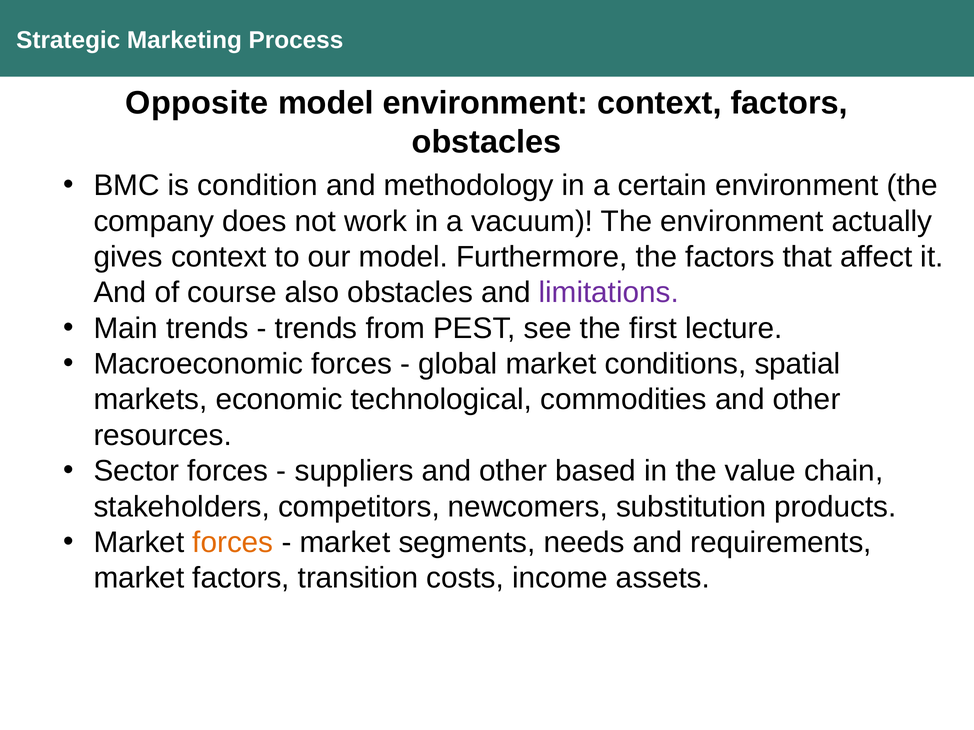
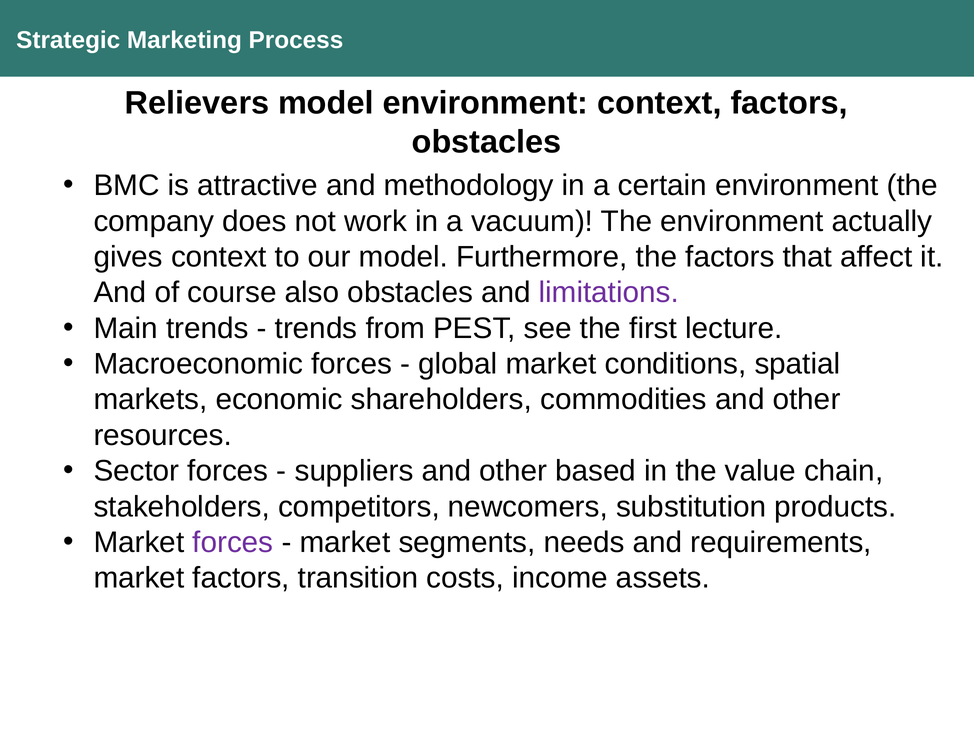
Opposite: Opposite -> Relievers
condition: condition -> attractive
technological: technological -> shareholders
forces at (233, 543) colour: orange -> purple
